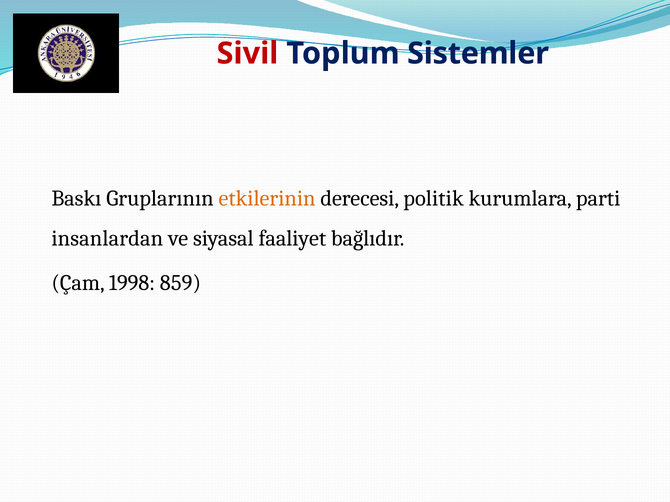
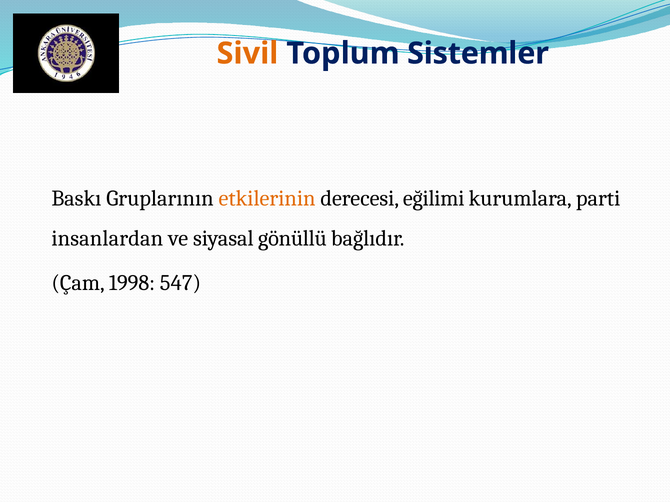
Sivil colour: red -> orange
politik: politik -> eğilimi
faaliyet: faaliyet -> gönüllü
859: 859 -> 547
